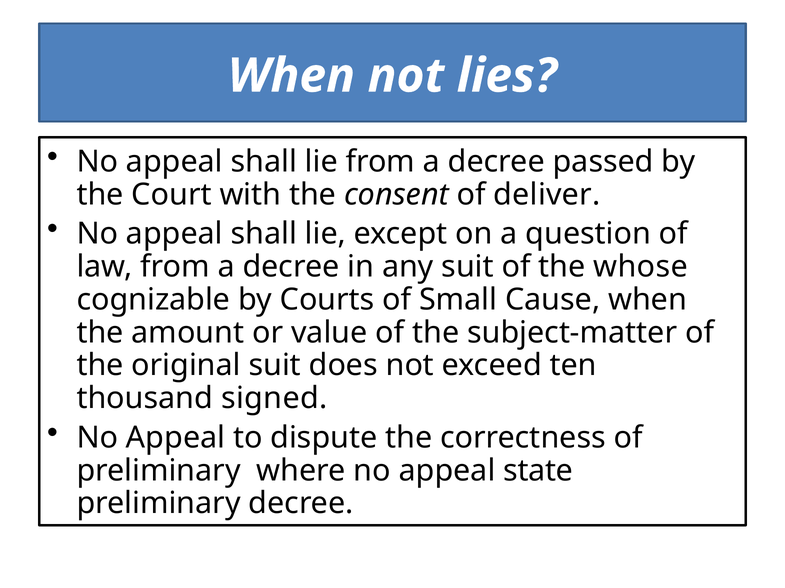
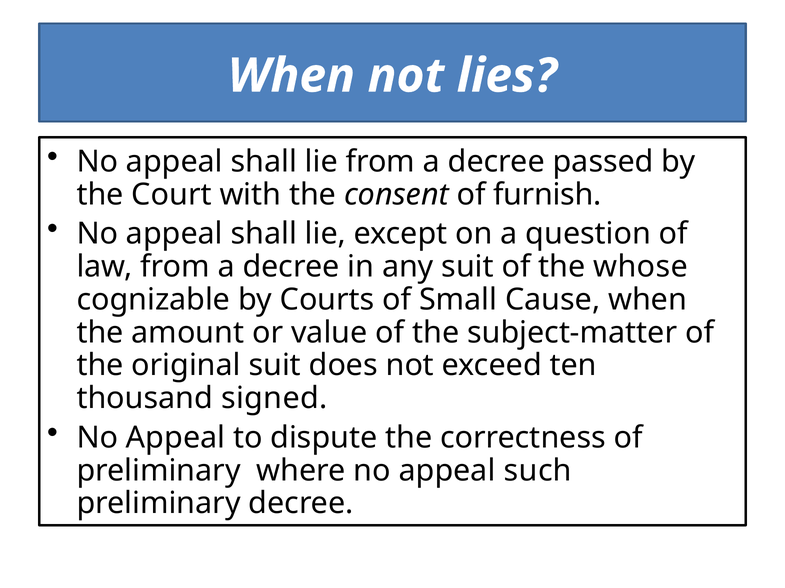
deliver: deliver -> furnish
state: state -> such
